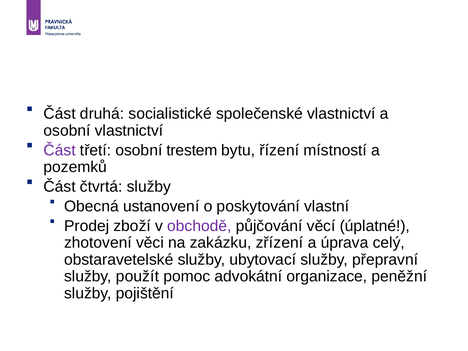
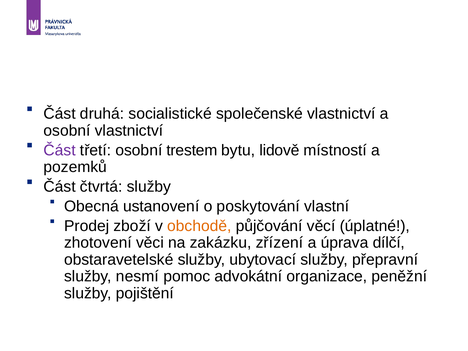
řízení: řízení -> lidově
obchodě colour: purple -> orange
celý: celý -> dílčí
použít: použít -> nesmí
